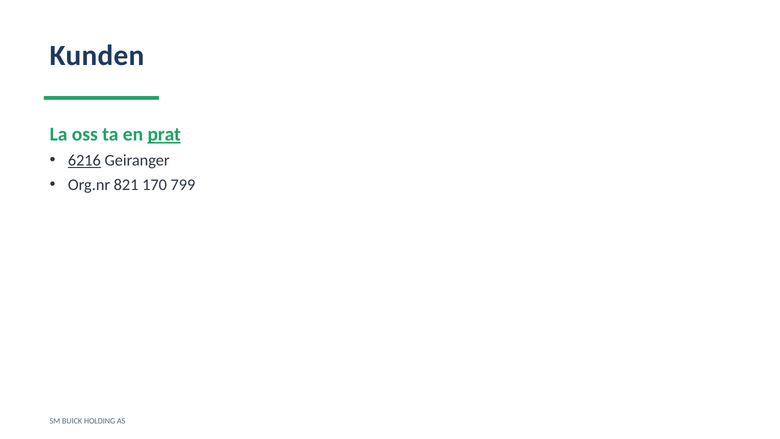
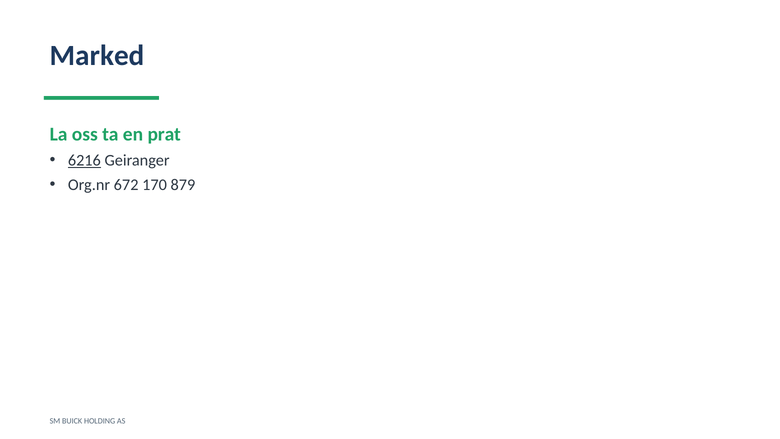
Kunden: Kunden -> Marked
prat underline: present -> none
821: 821 -> 672
799: 799 -> 879
